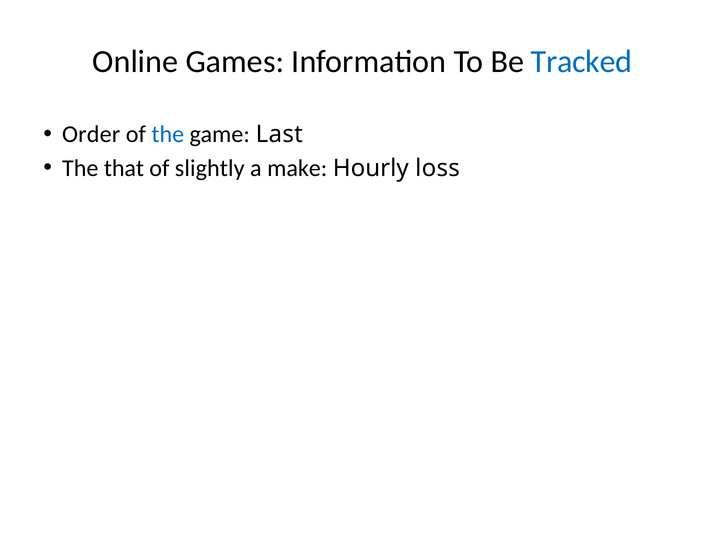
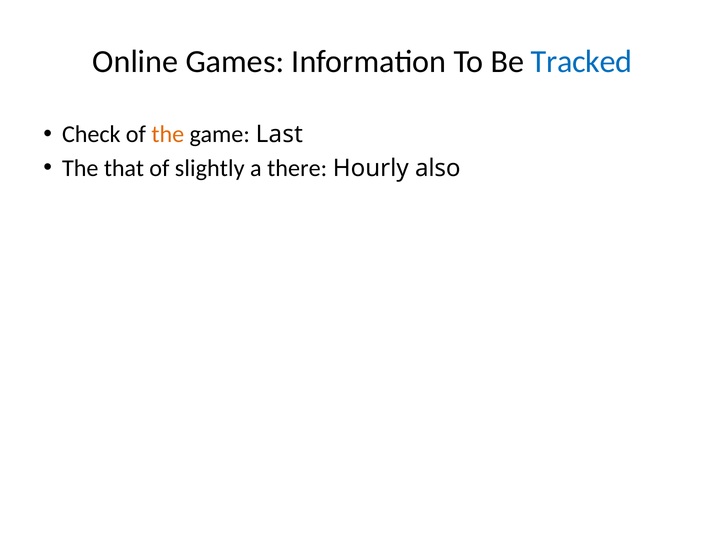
Order: Order -> Check
the at (168, 134) colour: blue -> orange
make: make -> there
loss: loss -> also
